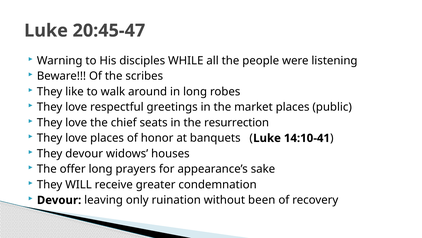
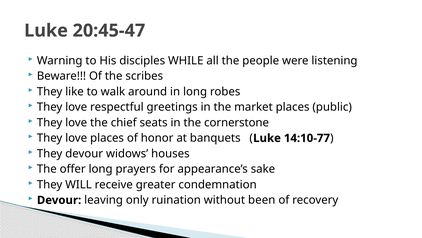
resurrection: resurrection -> cornerstone
14:10-41: 14:10-41 -> 14:10-77
